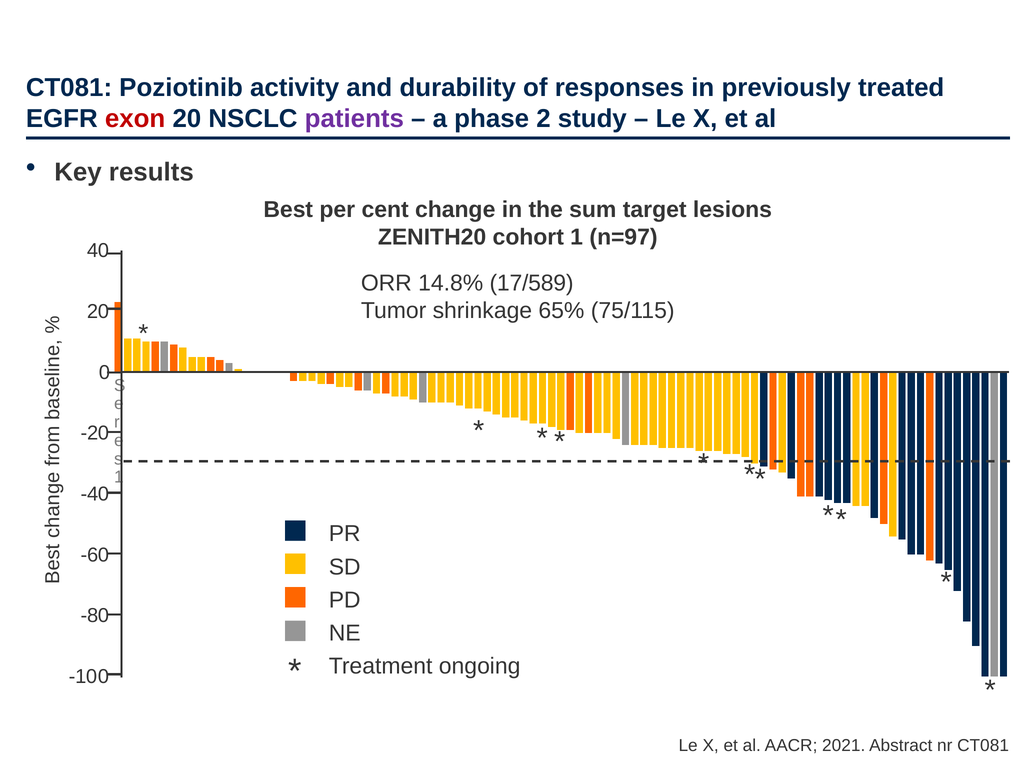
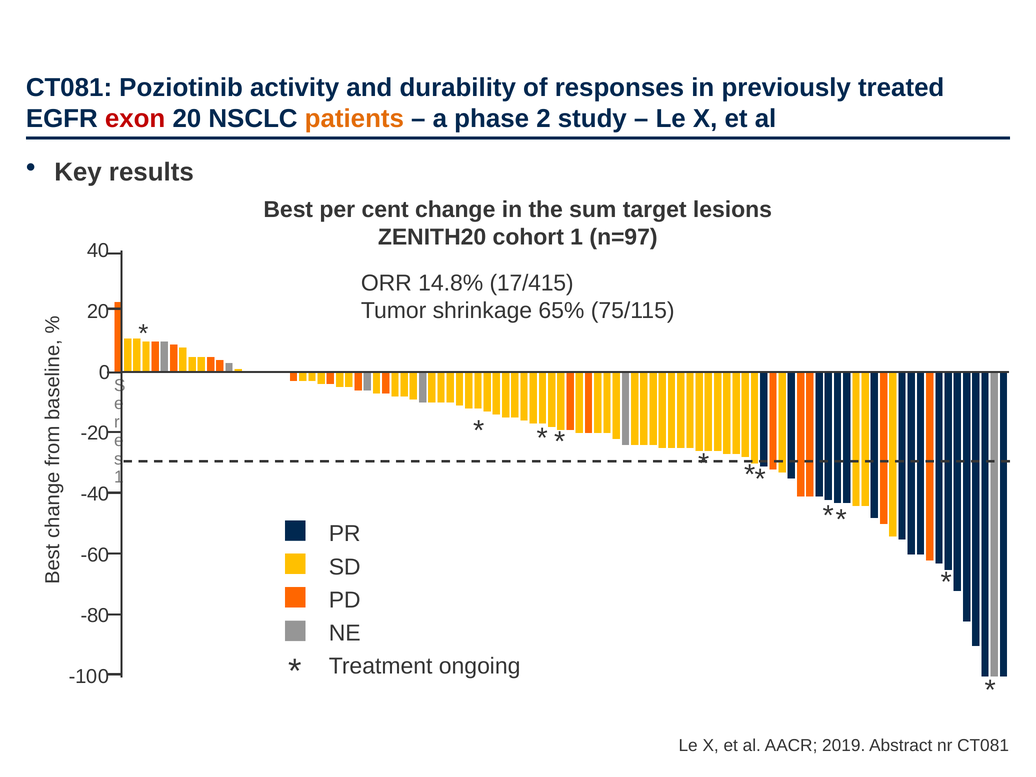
patients colour: purple -> orange
17/589: 17/589 -> 17/415
2021: 2021 -> 2019
